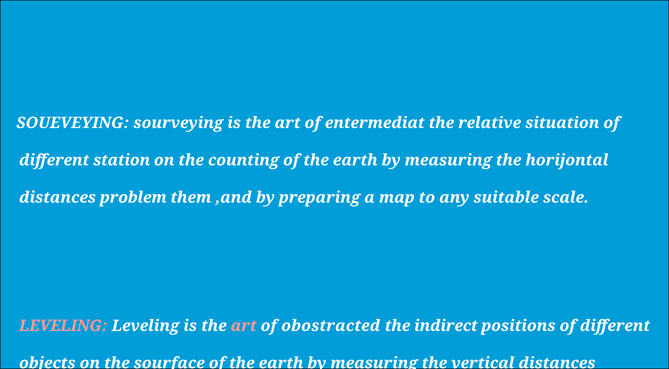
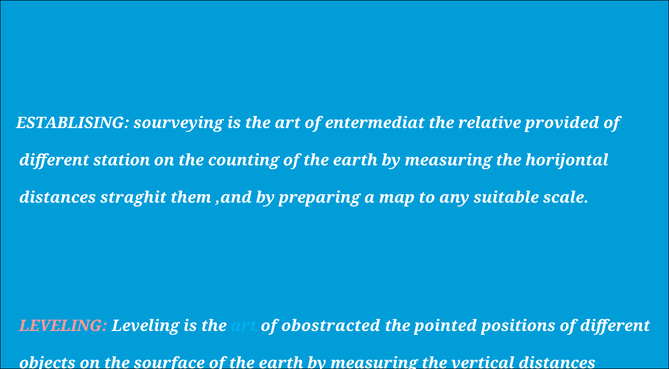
SOUEVEYING: SOUEVEYING -> ESTABLISING
situation: situation -> provided
problem: problem -> straghit
art at (244, 326) colour: pink -> light blue
indirect: indirect -> pointed
